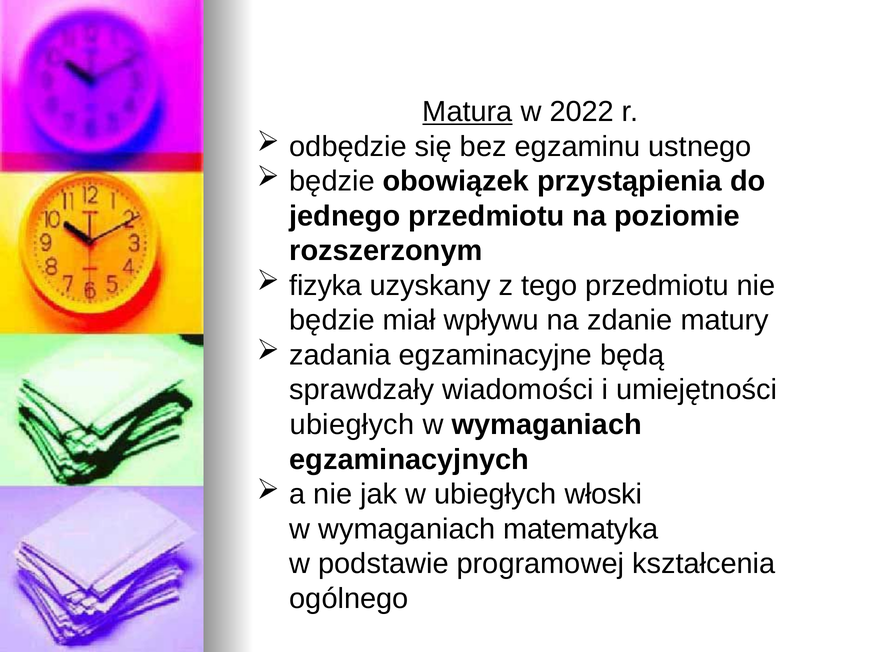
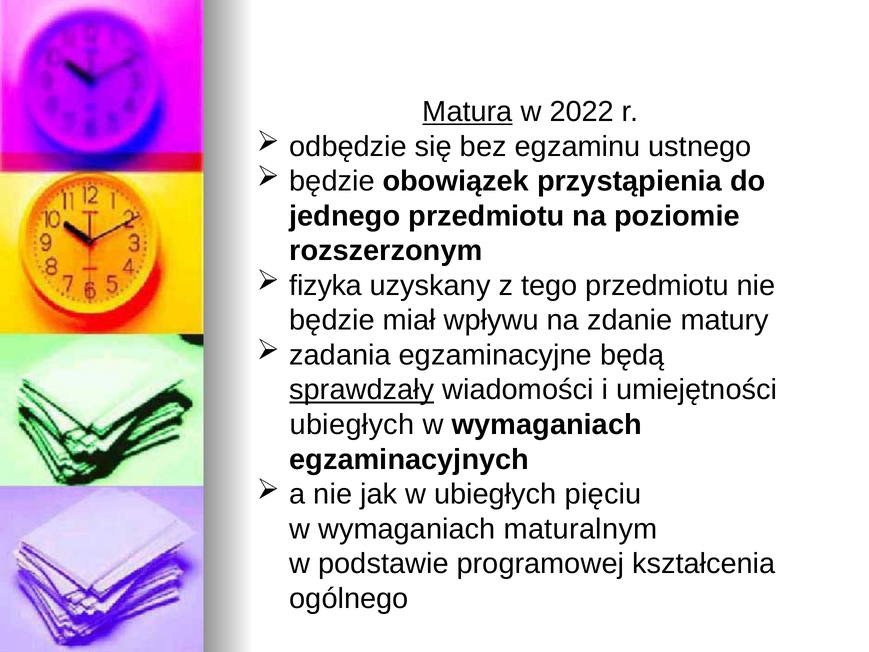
sprawdzały underline: none -> present
włoski: włoski -> pięciu
matematyka: matematyka -> maturalnym
